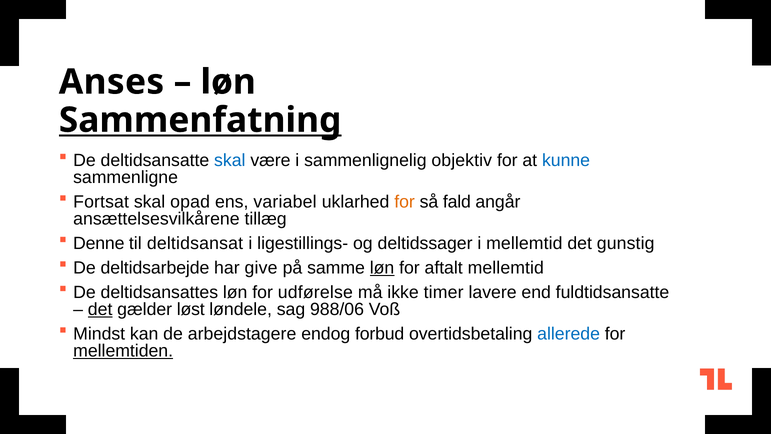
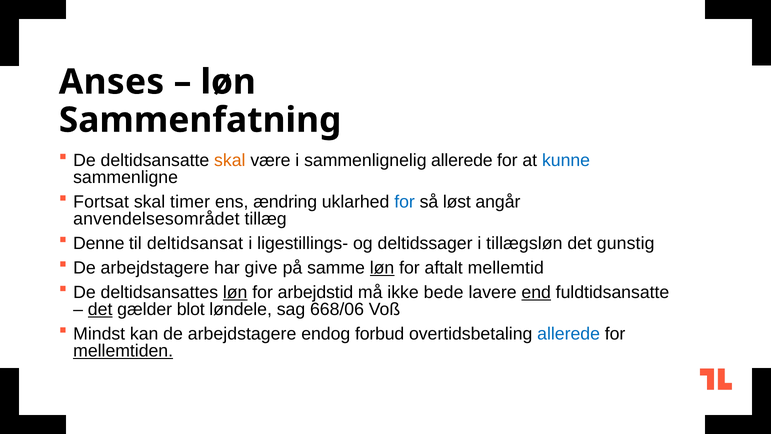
Sammenfatning underline: present -> none
skal at (230, 160) colour: blue -> orange
sammenlignelig objektiv: objektiv -> allerede
opad: opad -> timer
variabel: variabel -> ændring
for at (405, 202) colour: orange -> blue
fald: fald -> løst
ansættelsesvilkårene: ansættelsesvilkårene -> anvendelsesområdet
i mellemtid: mellemtid -> tillægsløn
deltidsarbejde at (155, 268): deltidsarbejde -> arbejdstagere
løn at (235, 292) underline: none -> present
udførelse: udførelse -> arbejdstid
timer: timer -> bede
end underline: none -> present
løst: løst -> blot
988/06: 988/06 -> 668/06
